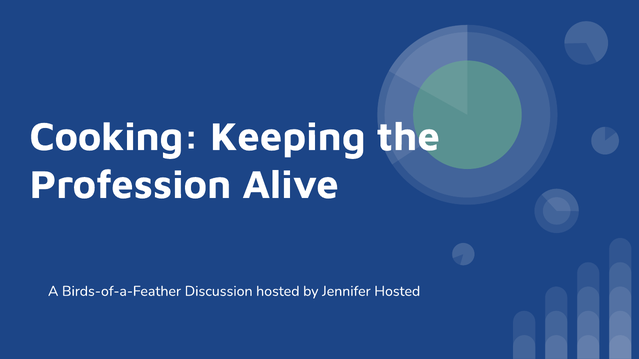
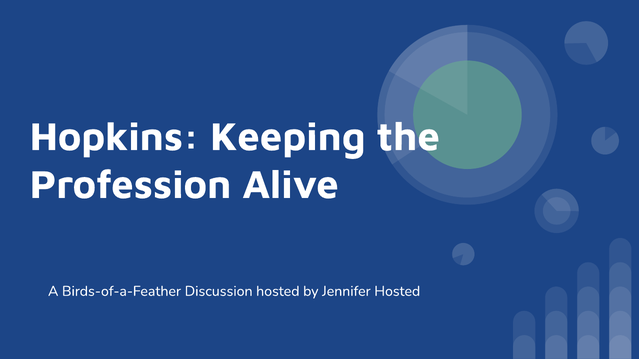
Cooking: Cooking -> Hopkins
